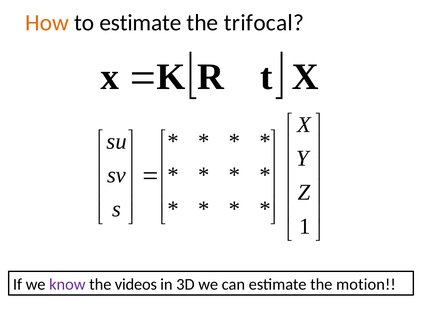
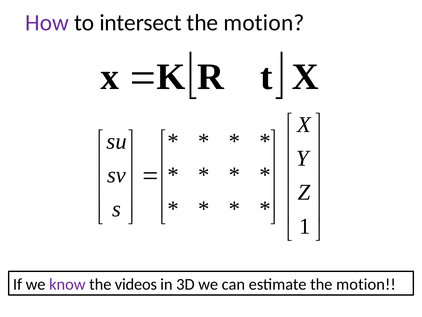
How colour: orange -> purple
to estimate: estimate -> intersect
trifocal at (264, 23): trifocal -> motion
